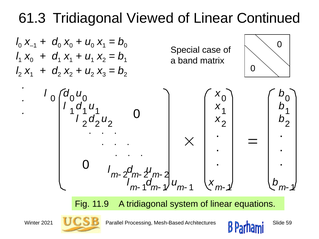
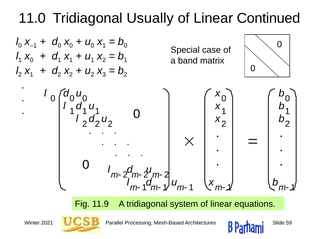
61.3: 61.3 -> 11.0
Viewed: Viewed -> Usually
